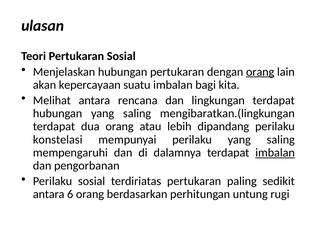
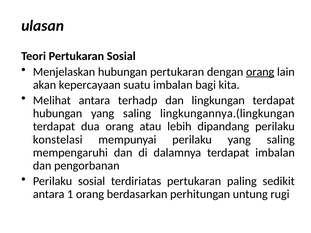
rencana: rencana -> terhadp
mengibaratkan.(lingkungan: mengibaratkan.(lingkungan -> lingkungannya.(lingkungan
imbalan at (275, 153) underline: present -> none
6: 6 -> 1
